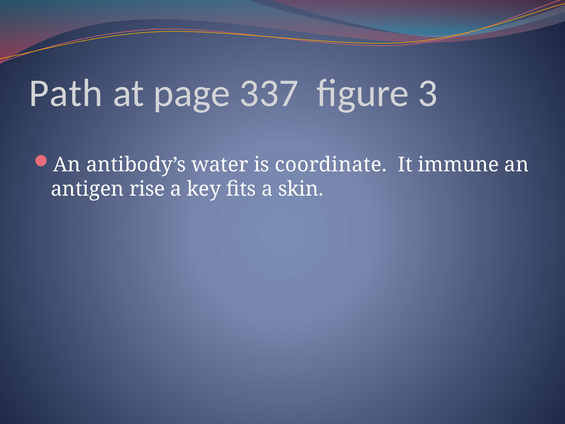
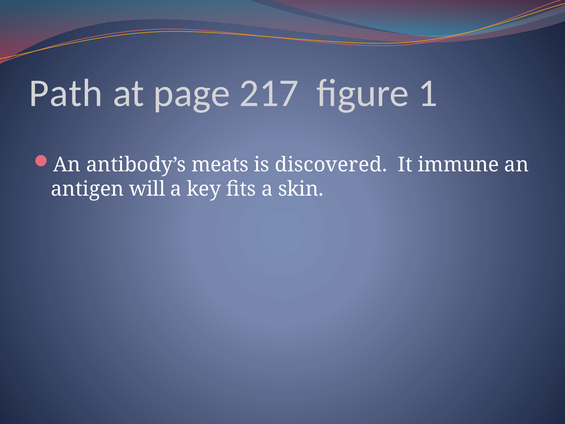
337: 337 -> 217
3: 3 -> 1
water: water -> meats
coordinate: coordinate -> discovered
rise: rise -> will
